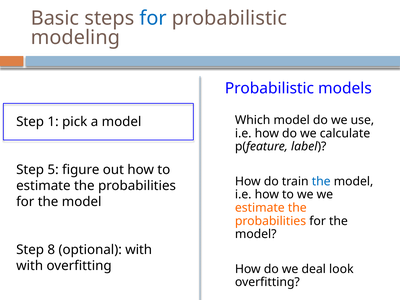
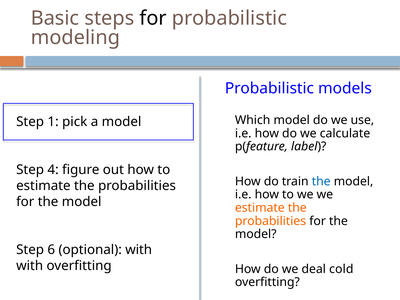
for at (153, 18) colour: blue -> black
5: 5 -> 4
8: 8 -> 6
look: look -> cold
